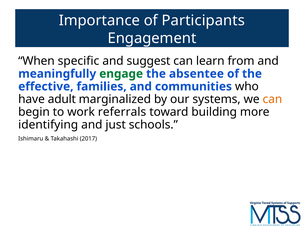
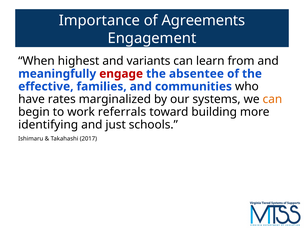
Participants: Participants -> Agreements
specific: specific -> highest
suggest: suggest -> variants
engage colour: green -> red
adult: adult -> rates
